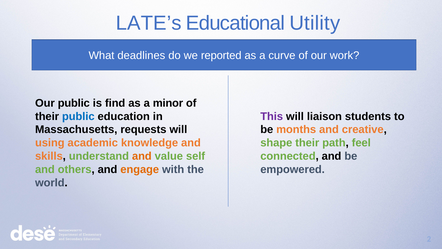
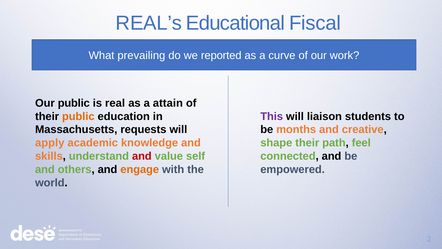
LATE’s: LATE’s -> REAL’s
Utility: Utility -> Fiscal
deadlines: deadlines -> prevailing
find: find -> real
minor: minor -> attain
public at (78, 116) colour: blue -> orange
using: using -> apply
and at (142, 156) colour: orange -> red
